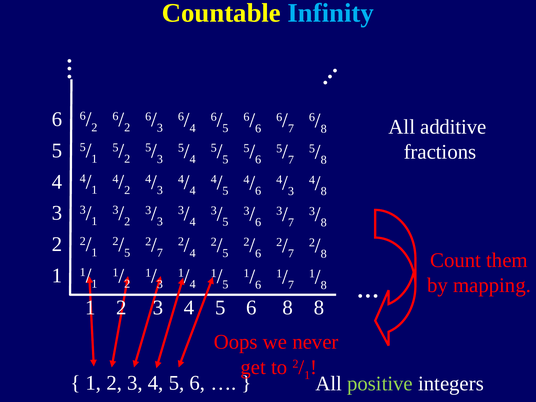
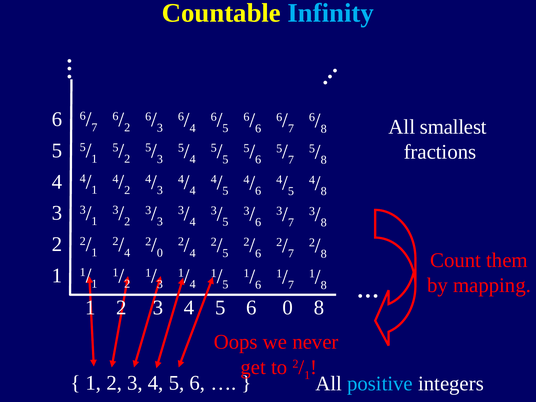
2 at (94, 127): 2 -> 7
additive: additive -> smallest
3 at (291, 191): 3 -> 5
5 at (127, 253): 5 -> 4
7 at (160, 253): 7 -> 0
6 8: 8 -> 0
positive colour: light green -> light blue
